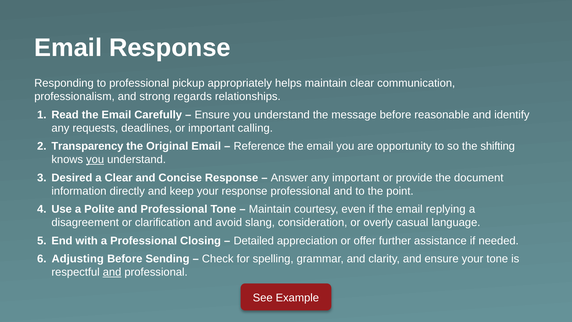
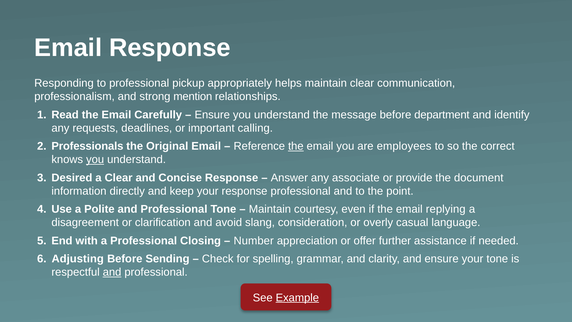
regards: regards -> mention
reasonable: reasonable -> department
Transparency: Transparency -> Professionals
the at (296, 146) underline: none -> present
opportunity: opportunity -> employees
shifting: shifting -> correct
any important: important -> associate
Detailed: Detailed -> Number
Example underline: none -> present
